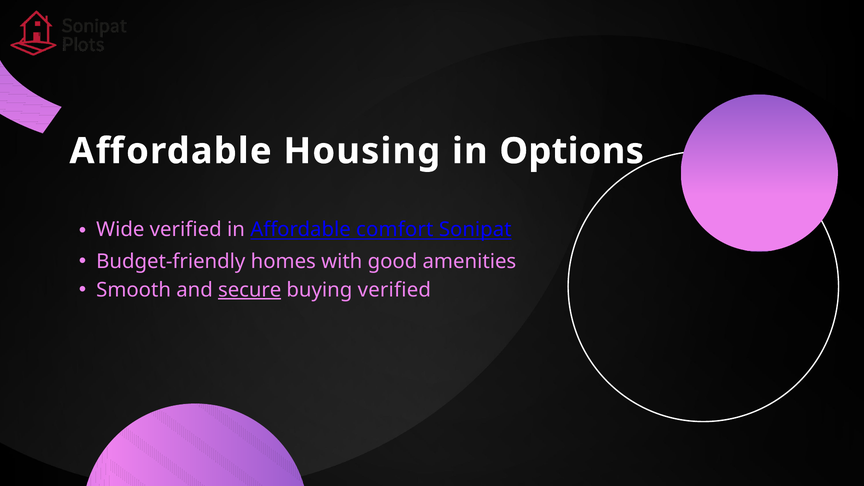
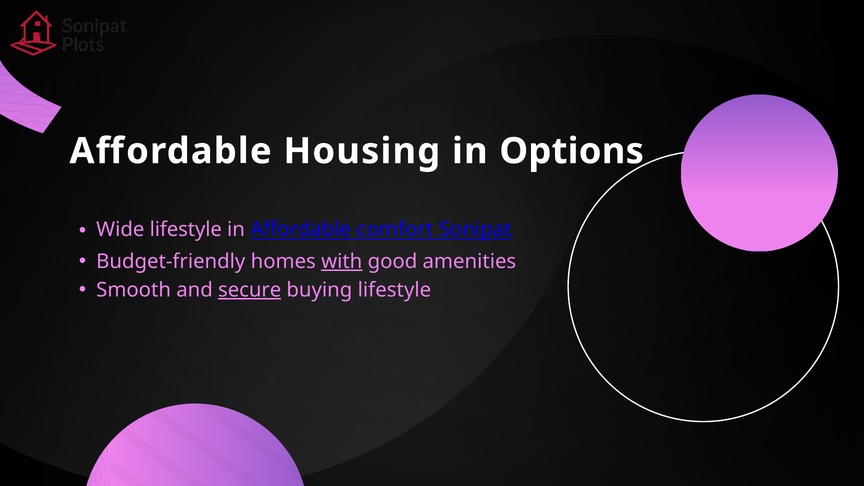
Wide verified: verified -> lifestyle
with underline: none -> present
buying verified: verified -> lifestyle
